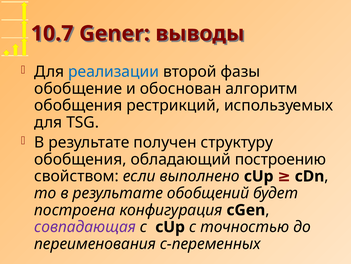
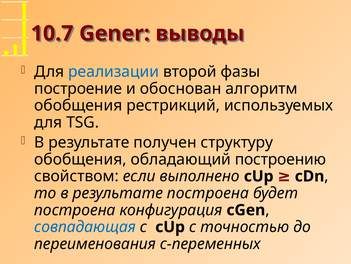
обобщение: обобщение -> построениe
результате обобщений: обобщений -> построена
совпадающая colour: purple -> blue
